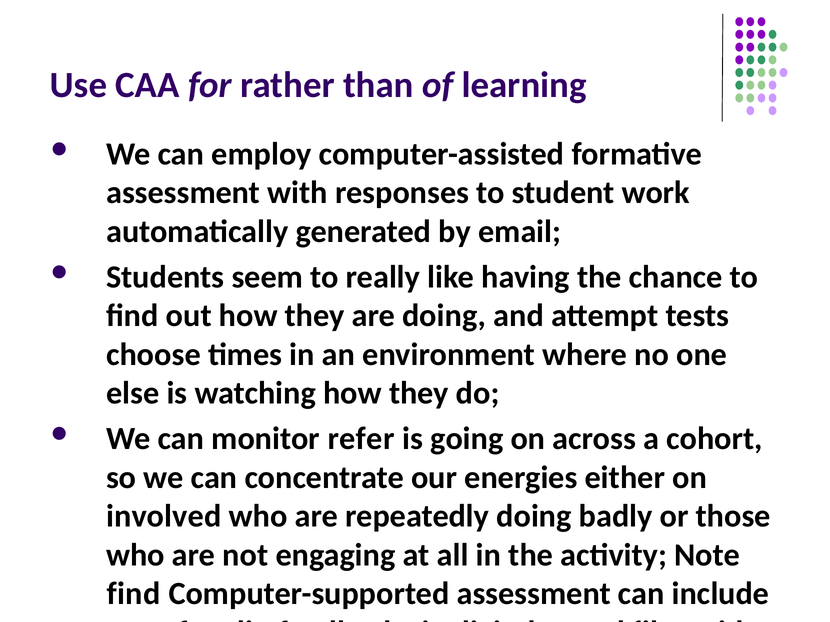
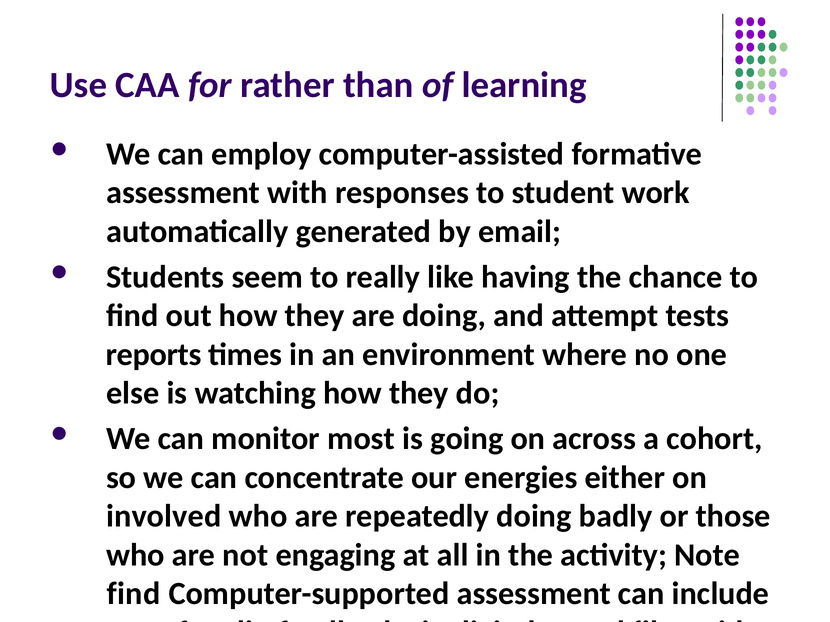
choose: choose -> reports
refer: refer -> most
